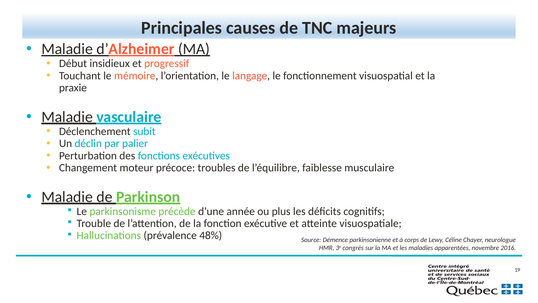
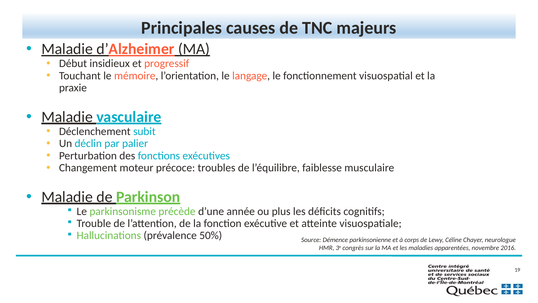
48%: 48% -> 50%
